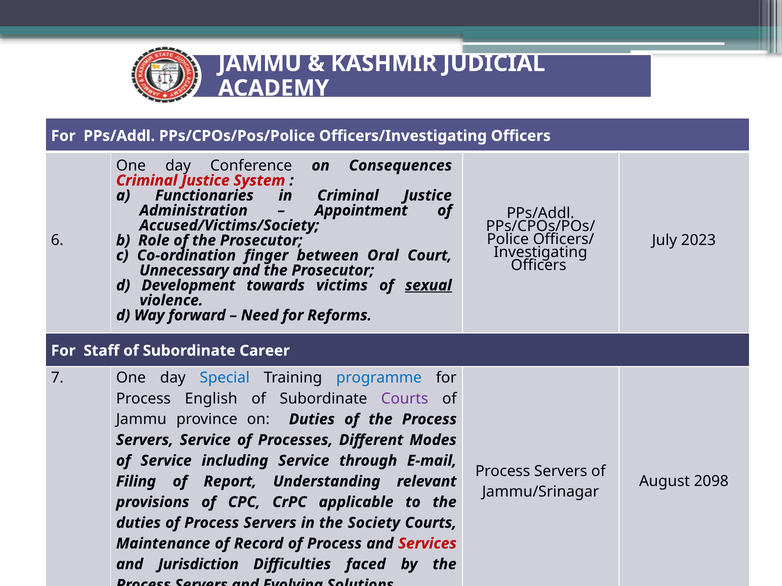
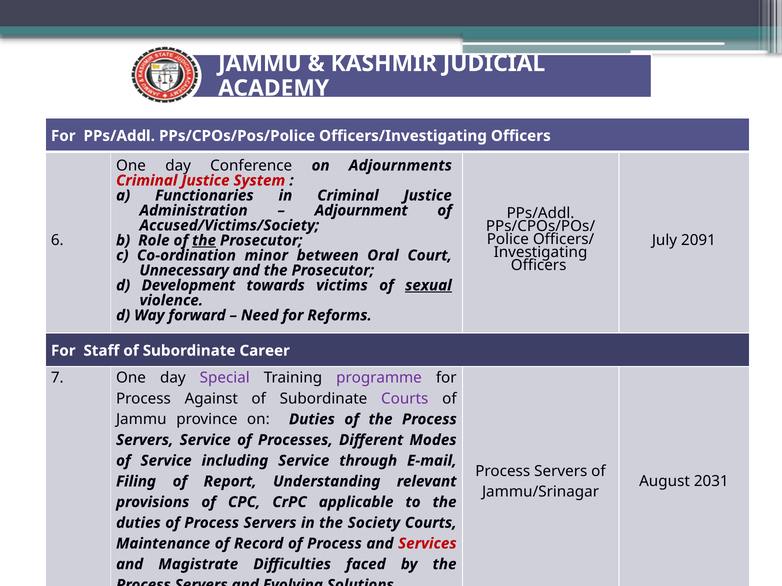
Consequences: Consequences -> Adjournments
Appointment: Appointment -> Adjournment
2023: 2023 -> 2091
the at (204, 241) underline: none -> present
finger: finger -> minor
Special colour: blue -> purple
programme colour: blue -> purple
English: English -> Against
2098: 2098 -> 2031
Jurisdiction: Jurisdiction -> Magistrate
